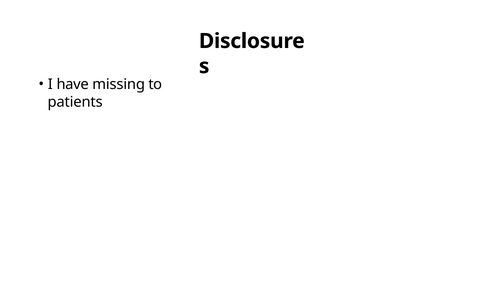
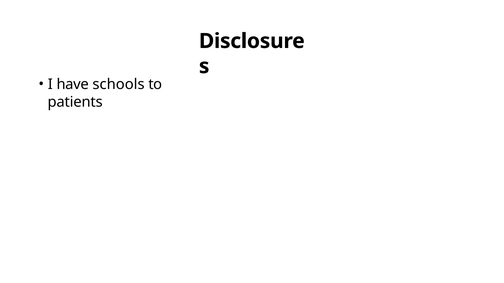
missing: missing -> schools
